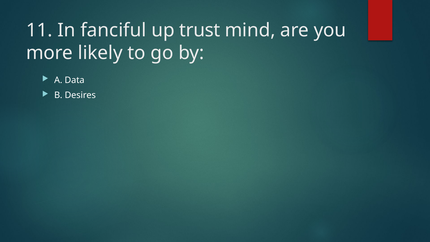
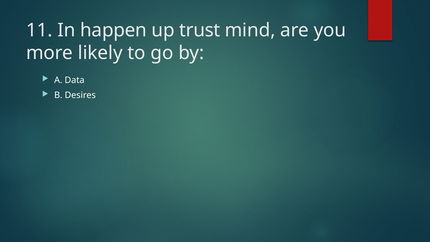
fanciful: fanciful -> happen
